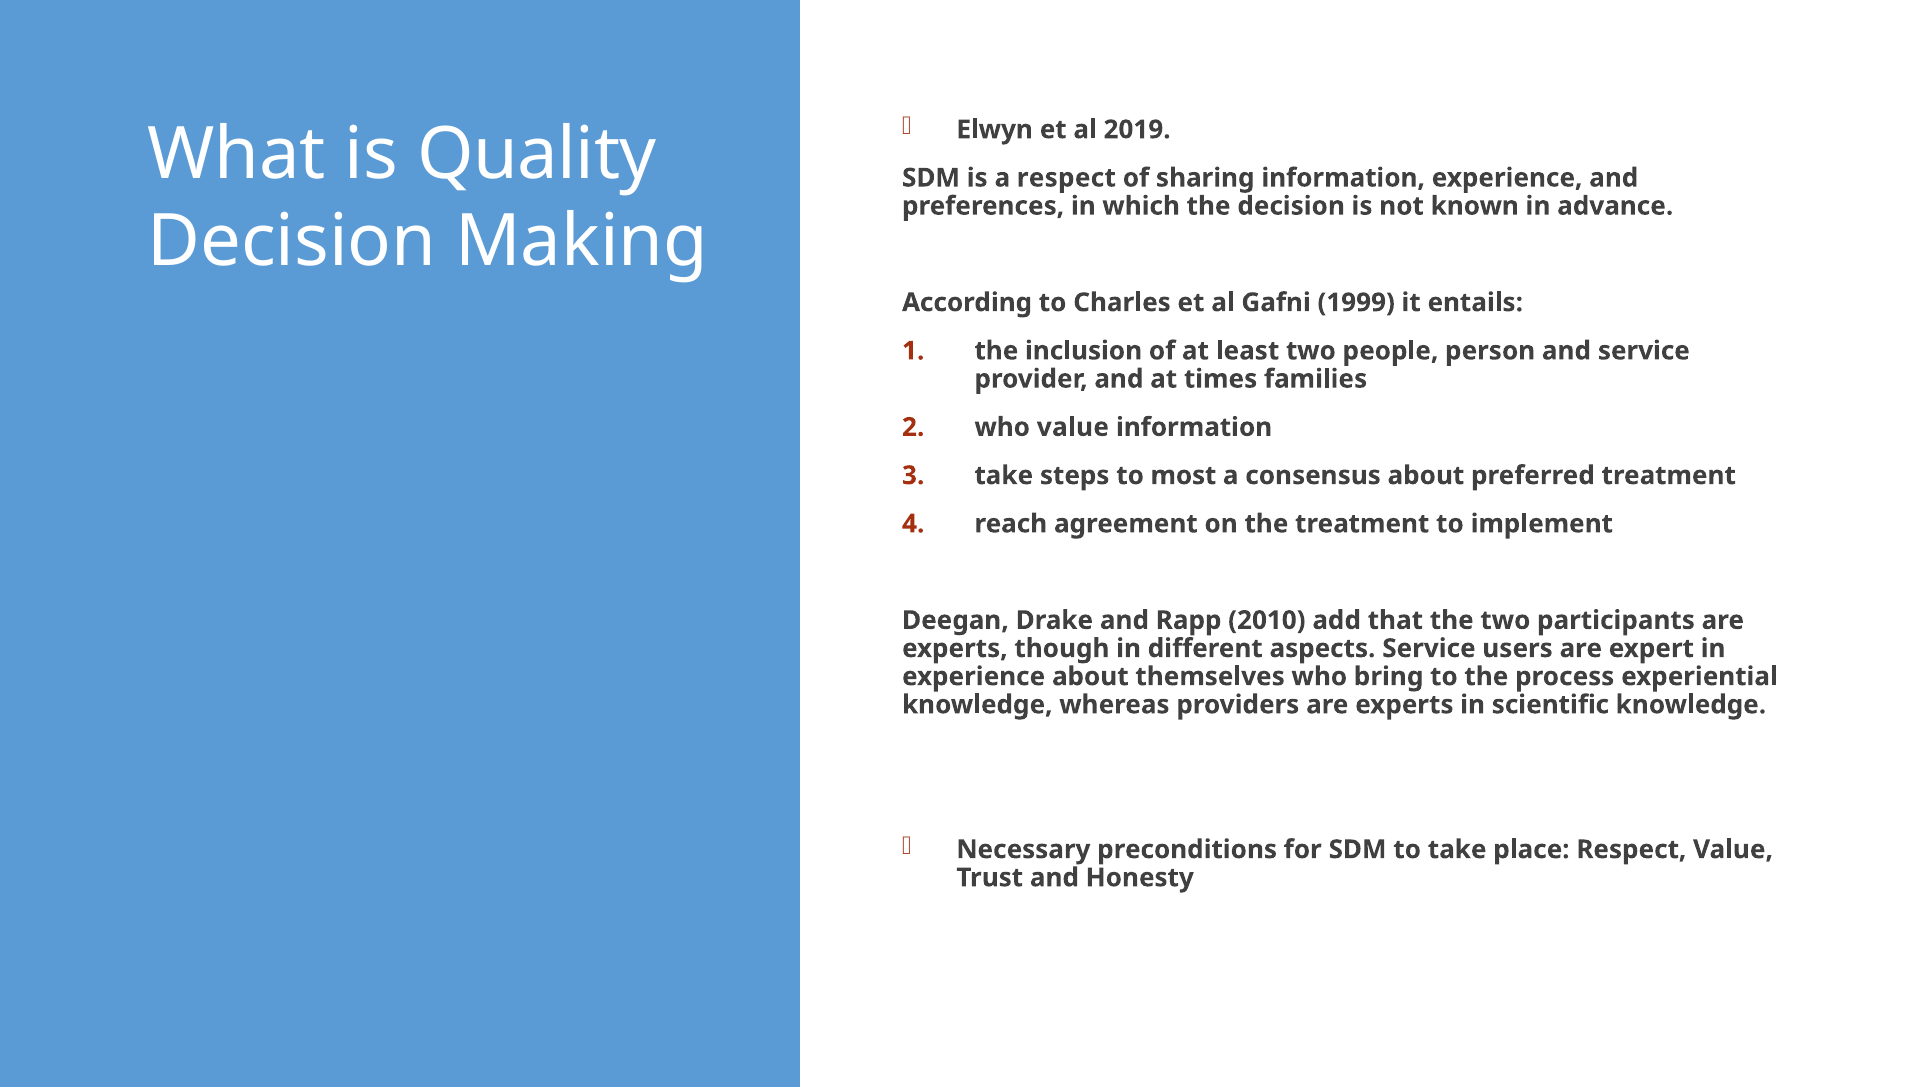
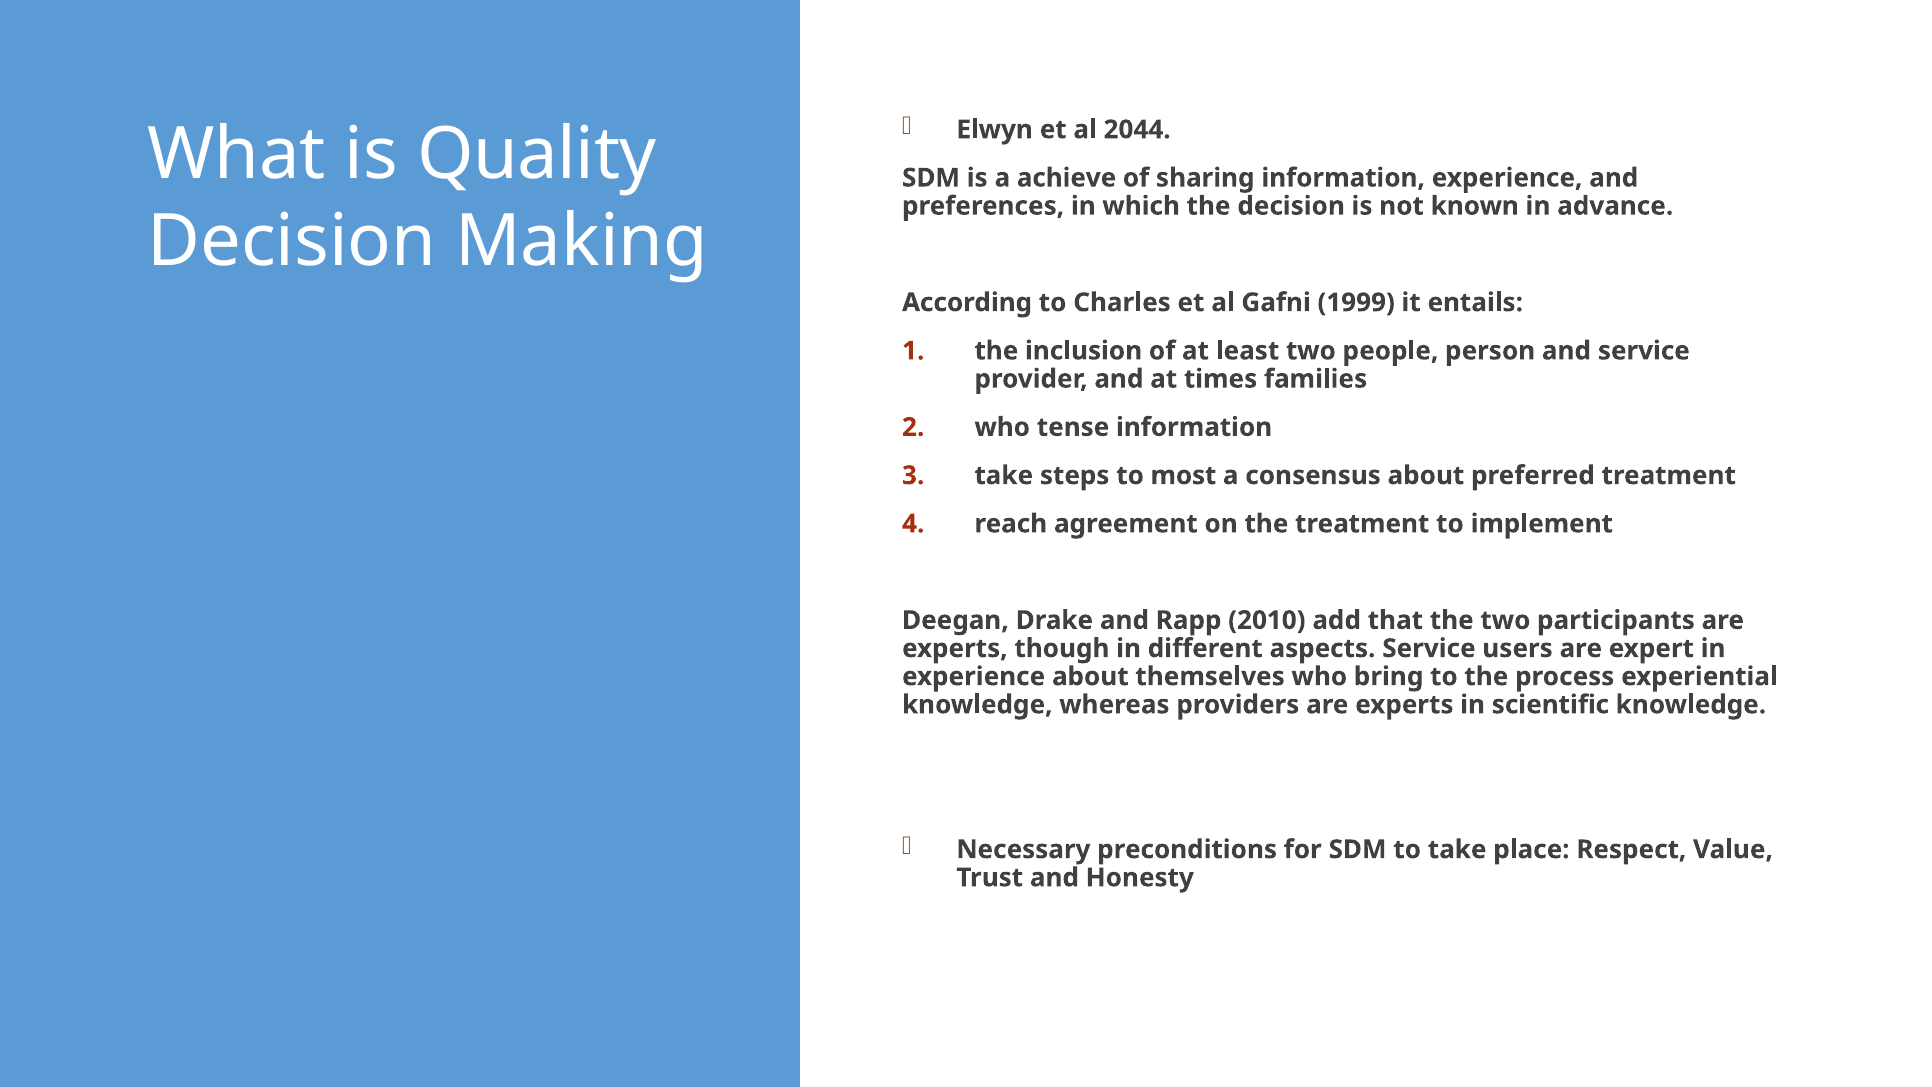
2019: 2019 -> 2044
a respect: respect -> achieve
who value: value -> tense
